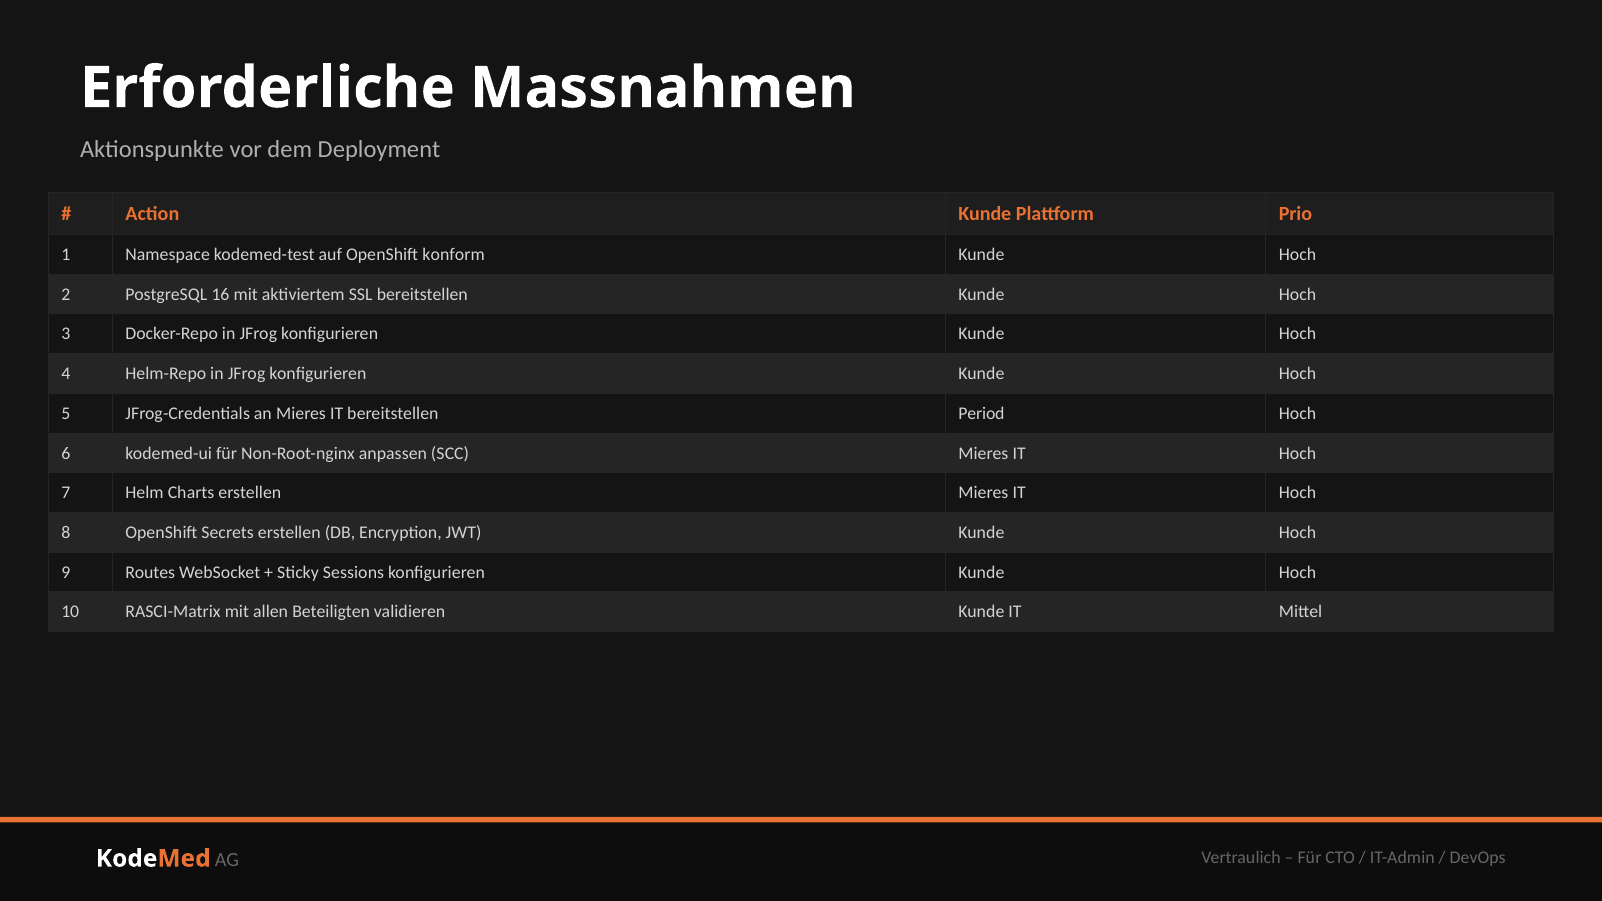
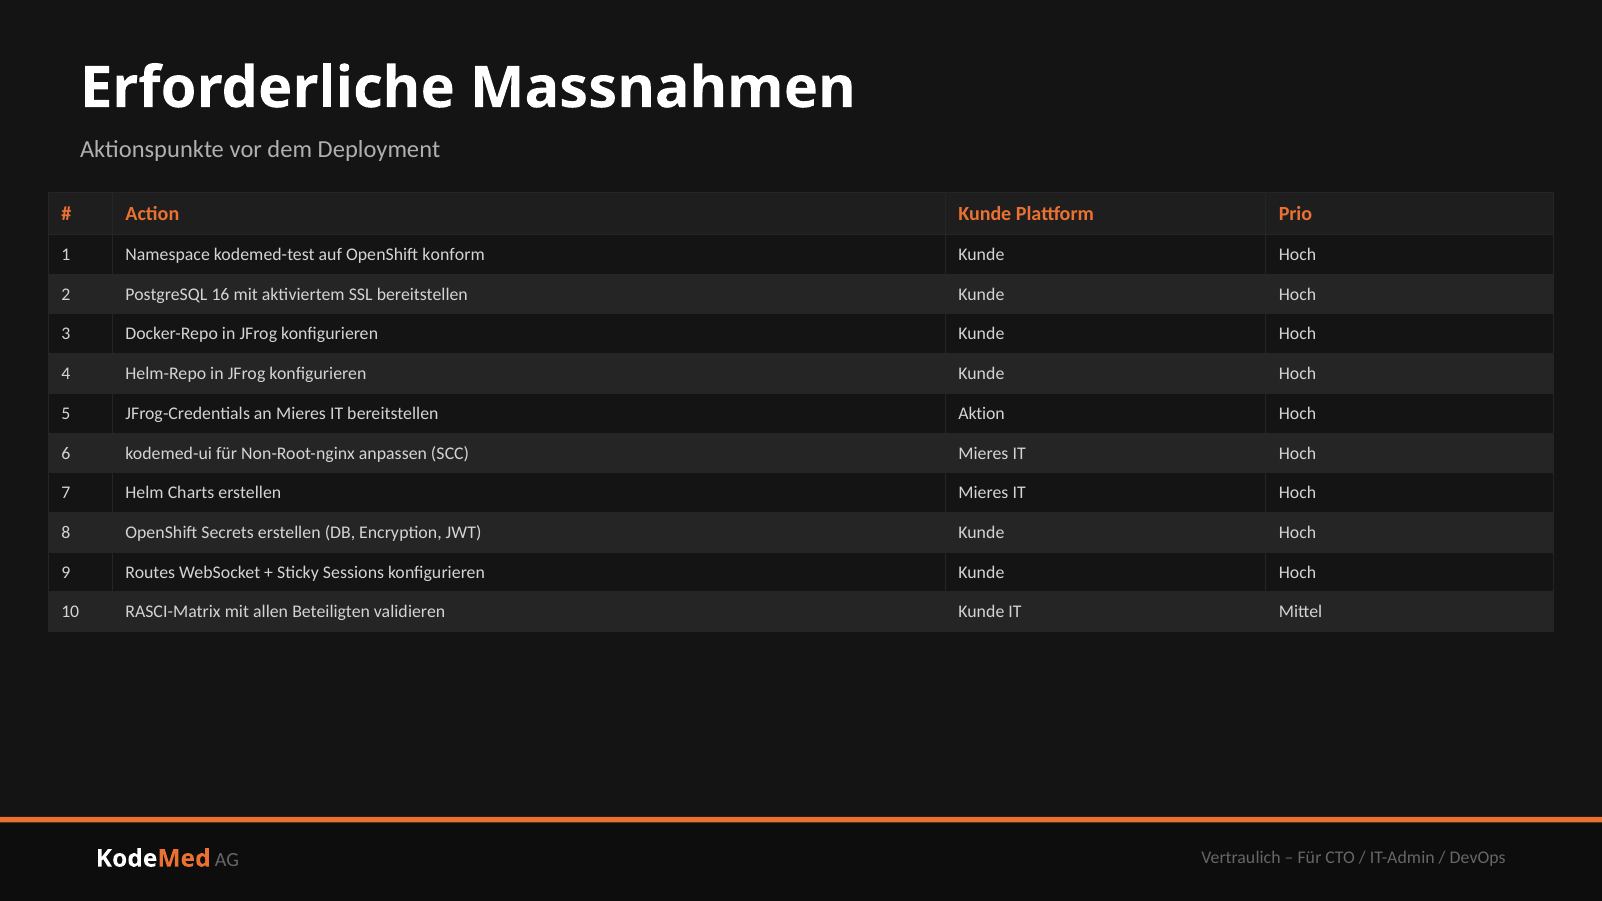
Period: Period -> Aktion
